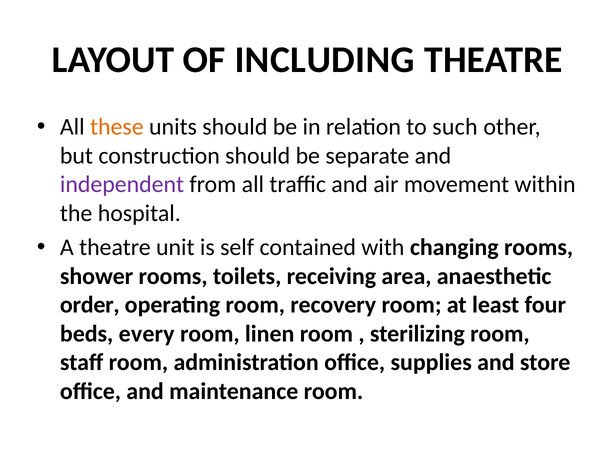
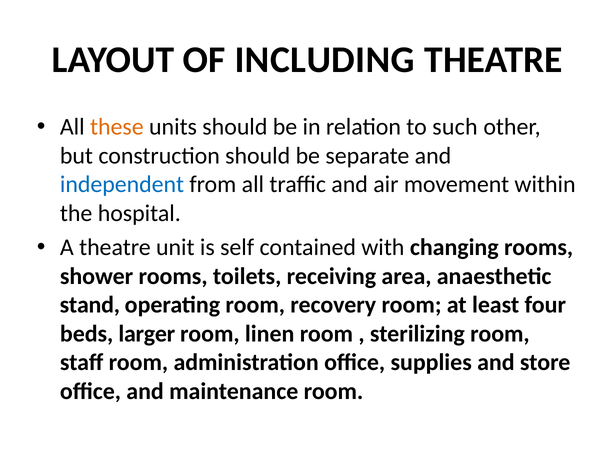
independent colour: purple -> blue
order: order -> stand
every: every -> larger
